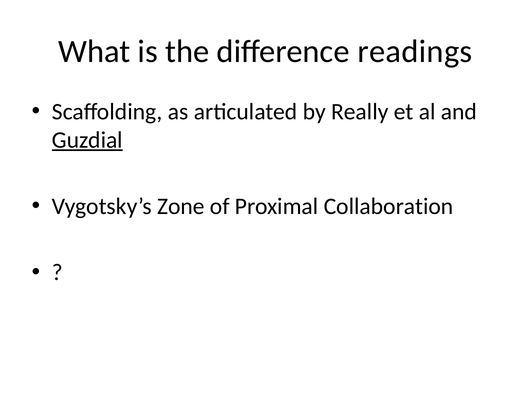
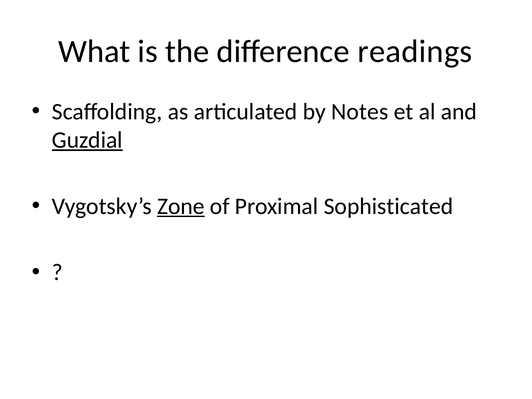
Really: Really -> Notes
Zone underline: none -> present
Collaboration: Collaboration -> Sophisticated
